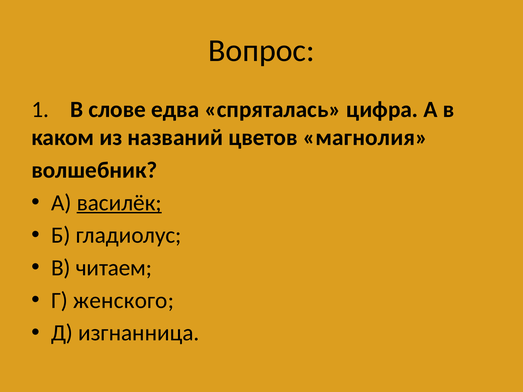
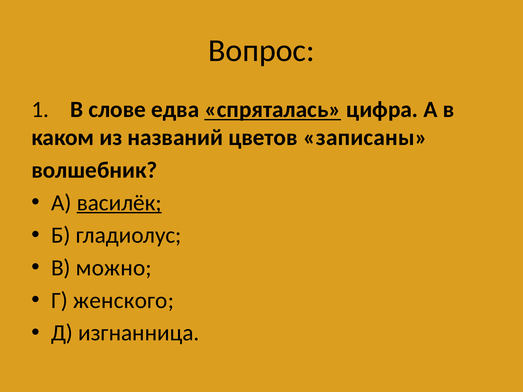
спряталась underline: none -> present
магнолия: магнолия -> записаны
читаем: читаем -> можно
